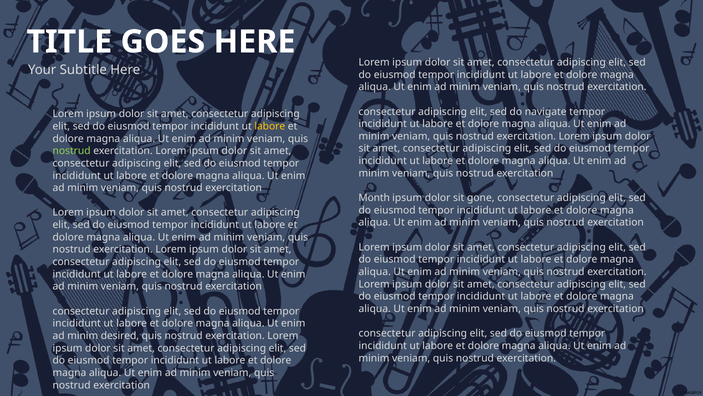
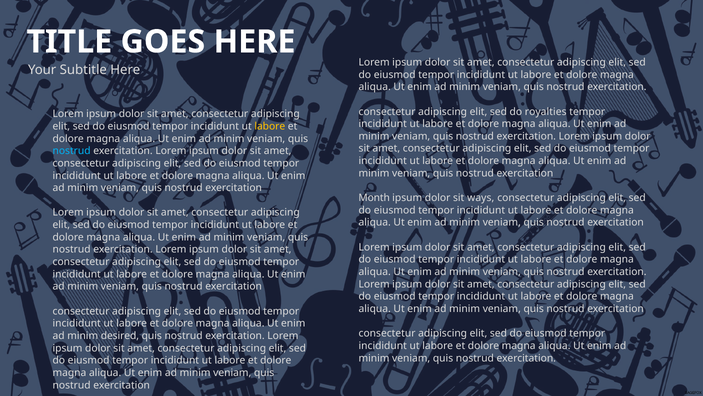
navigate: navigate -> royalties
nostrud at (72, 151) colour: light green -> light blue
gone: gone -> ways
